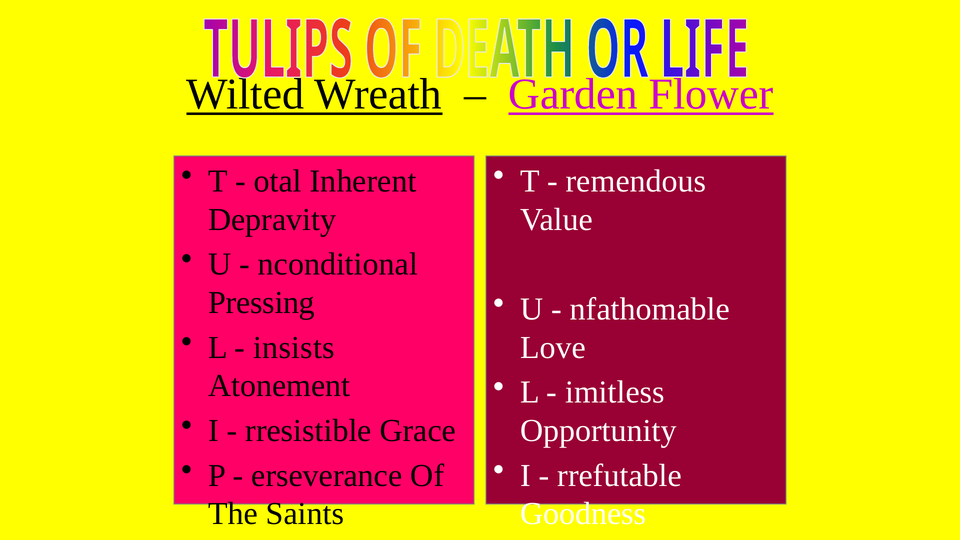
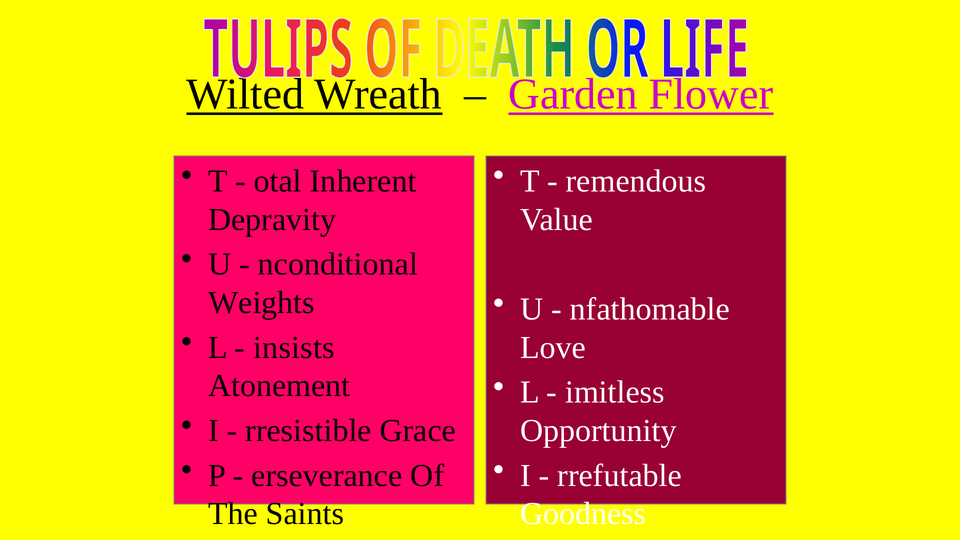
Pressing: Pressing -> Weights
